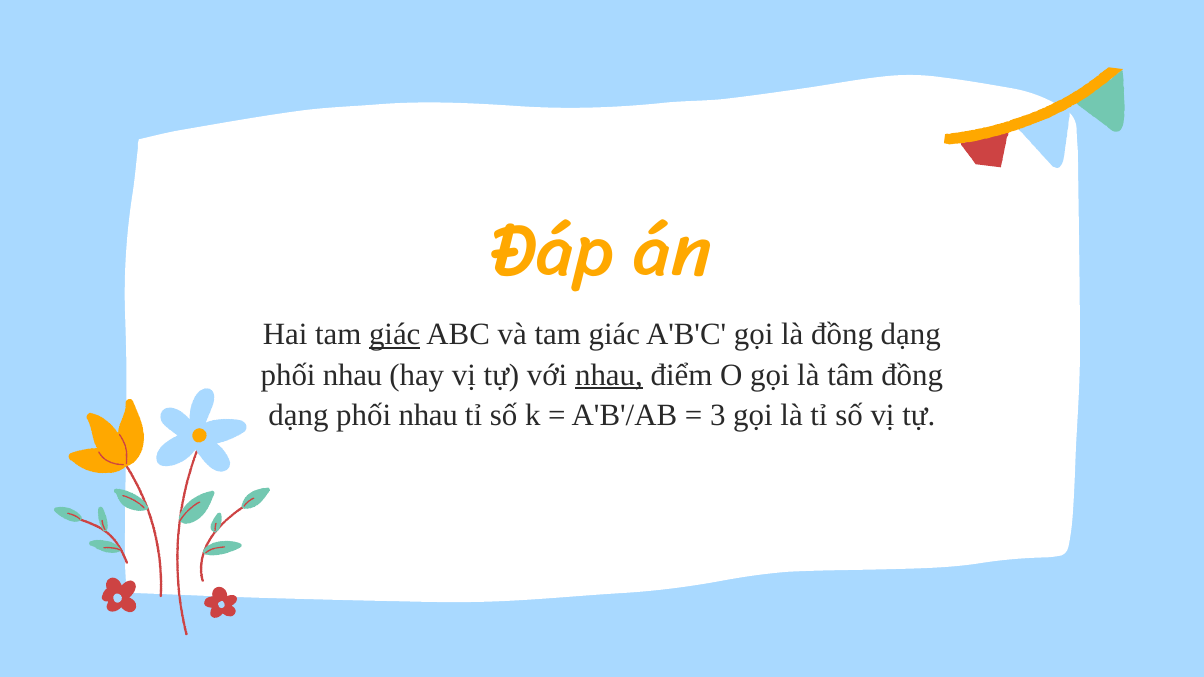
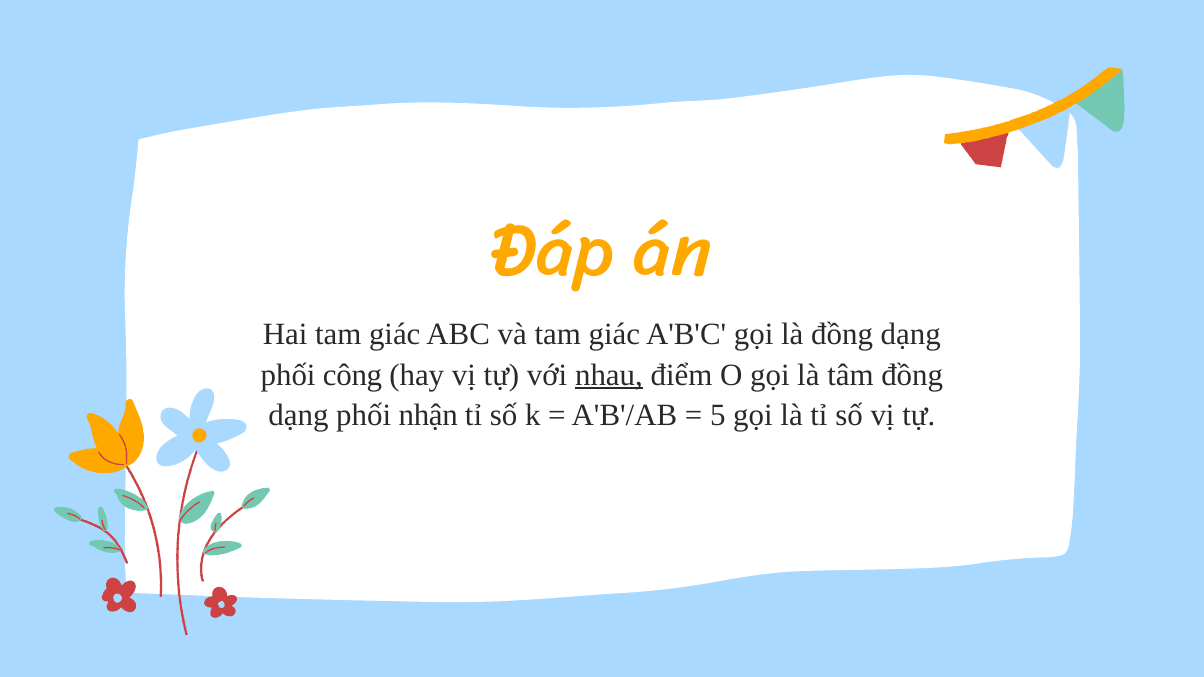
giác at (395, 335) underline: present -> none
nhau at (353, 375): nhau -> công
nhau at (428, 415): nhau -> nhận
3: 3 -> 5
